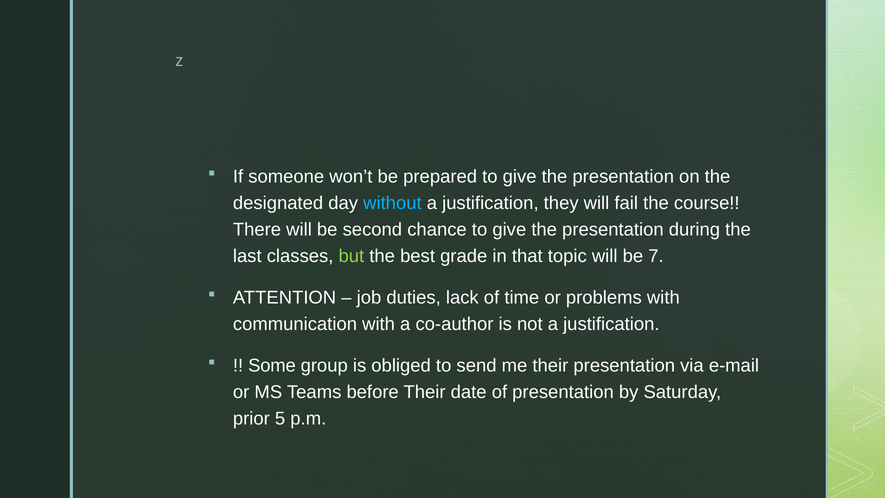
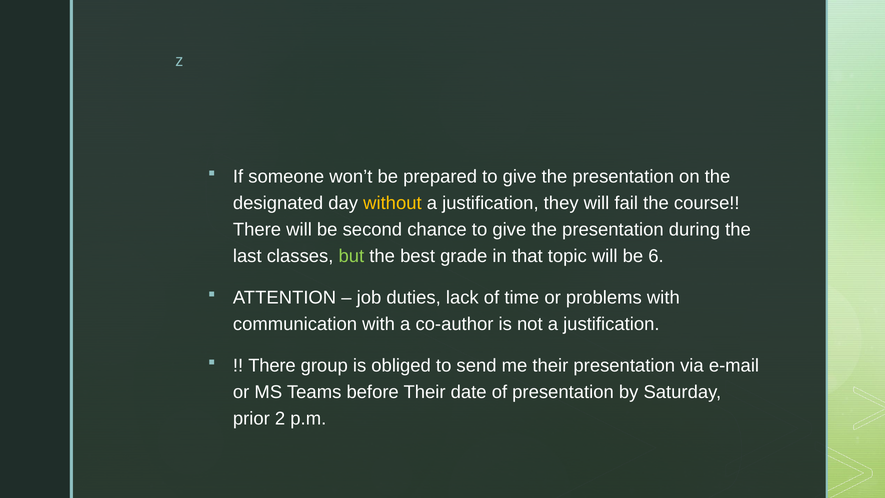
without colour: light blue -> yellow
7: 7 -> 6
Some at (272, 365): Some -> There
5: 5 -> 2
